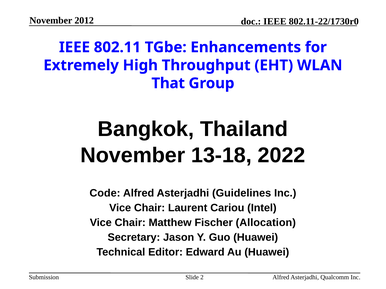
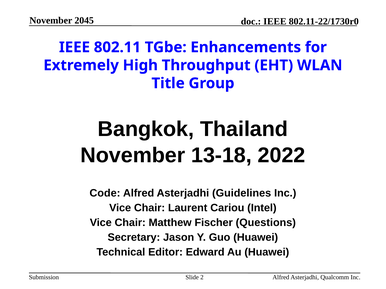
2012: 2012 -> 2045
That: That -> Title
Allocation: Allocation -> Questions
